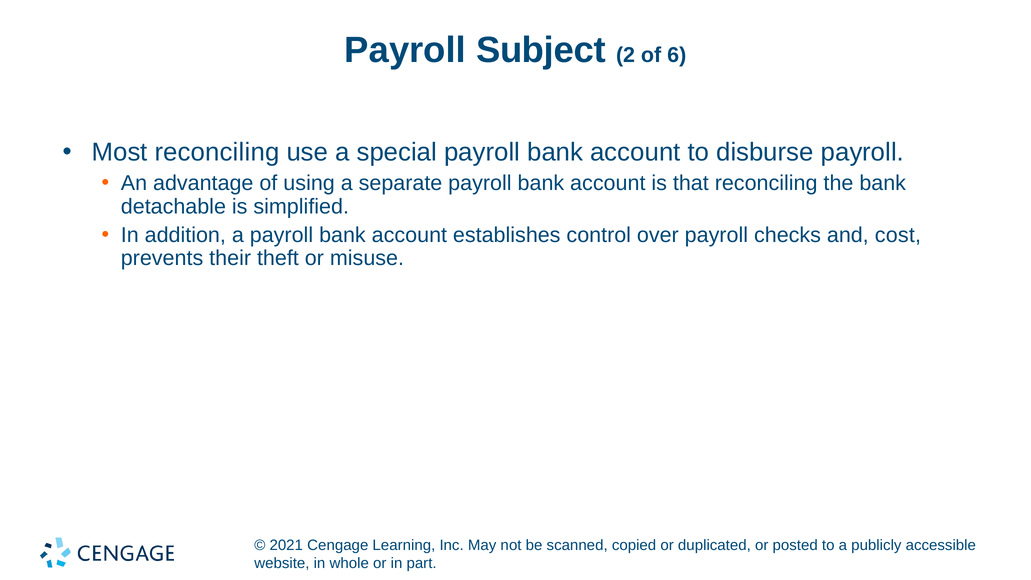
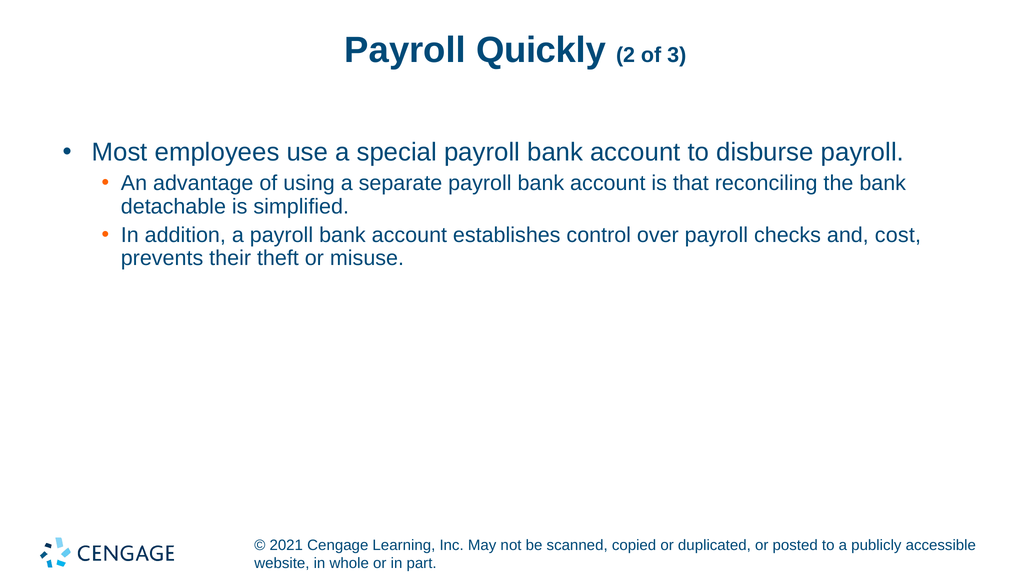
Subject: Subject -> Quickly
6: 6 -> 3
Most reconciling: reconciling -> employees
